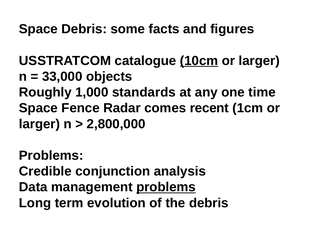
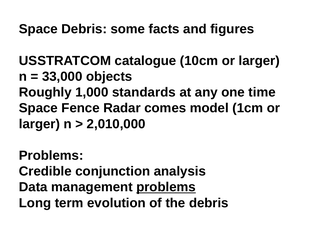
10cm underline: present -> none
recent: recent -> model
2,800,000: 2,800,000 -> 2,010,000
